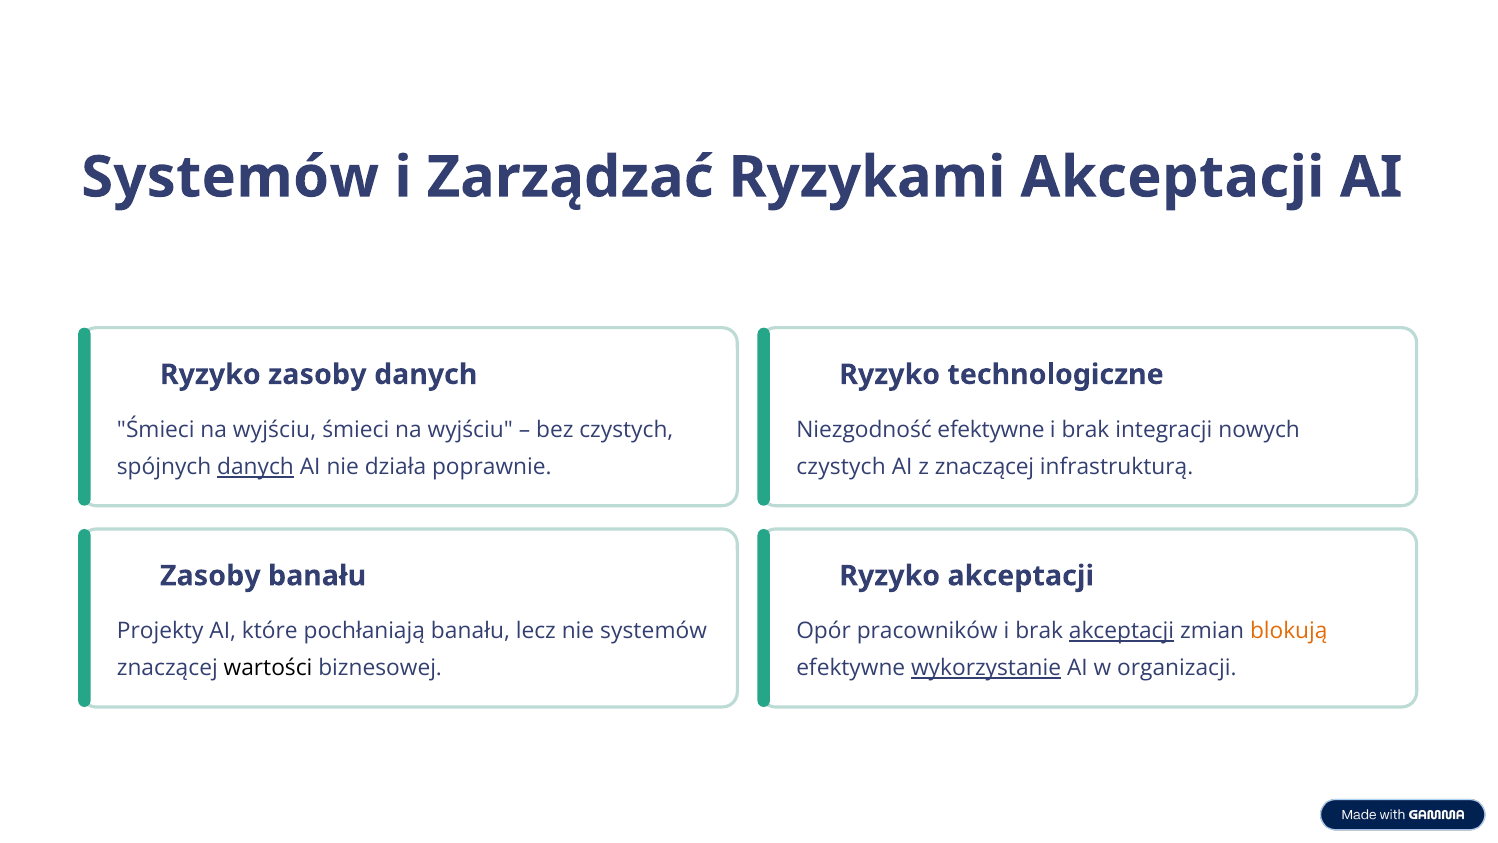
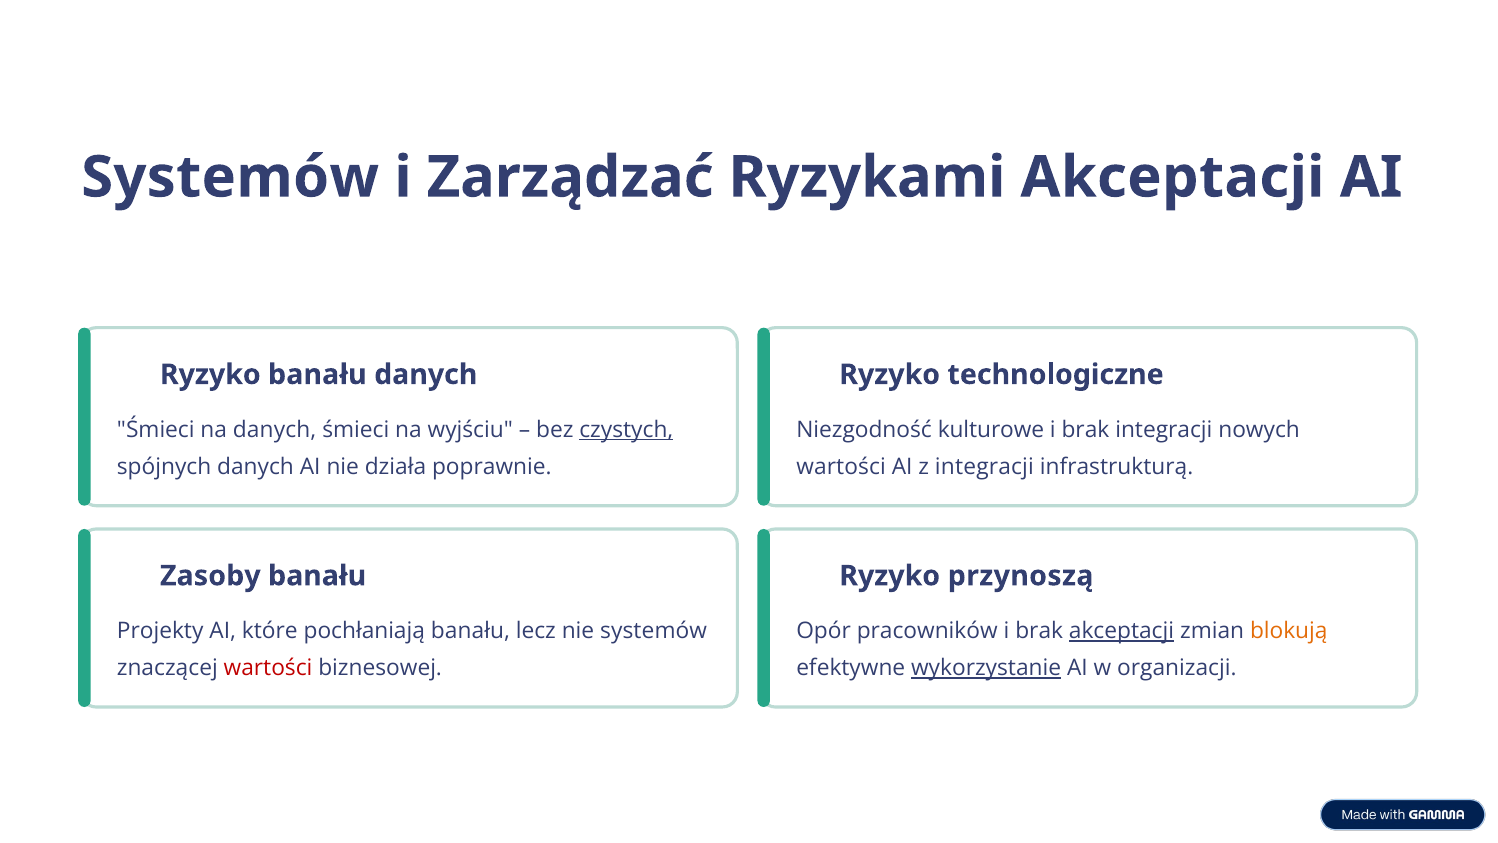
Ryzyko zasoby: zasoby -> banału
wyjściu at (275, 430): wyjściu -> danych
czystych at (626, 430) underline: none -> present
Niezgodność efektywne: efektywne -> kulturowe
danych at (256, 467) underline: present -> none
czystych at (841, 467): czystych -> wartości
z znaczącej: znaczącej -> integracji
Ryzyko akceptacji: akceptacji -> przynoszą
wartości at (268, 668) colour: black -> red
